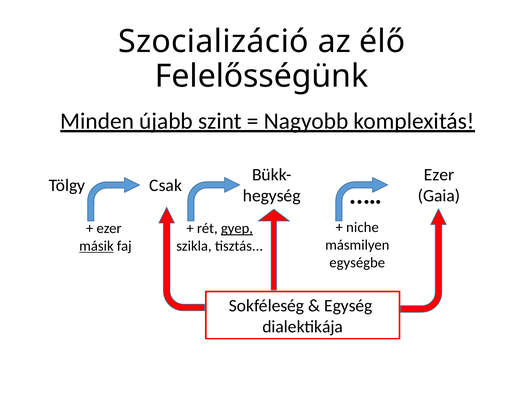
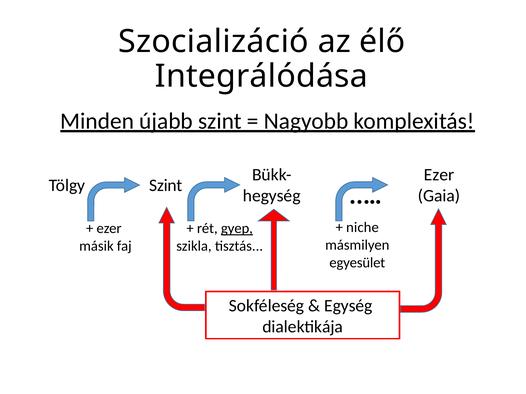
Felelősségünk: Felelősségünk -> Integrálódása
Tölgy Csak: Csak -> Szint
másik underline: present -> none
egységbe: egységbe -> egyesület
